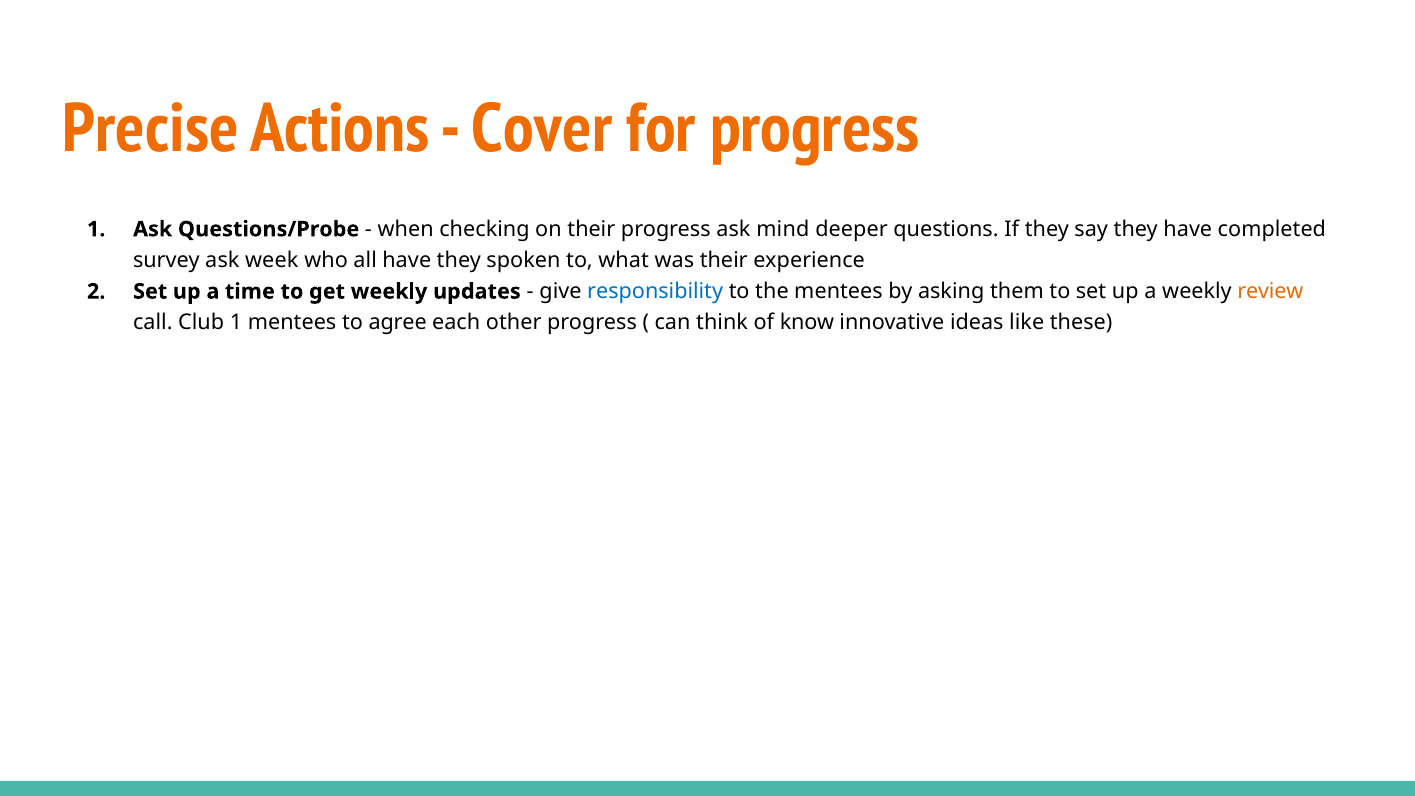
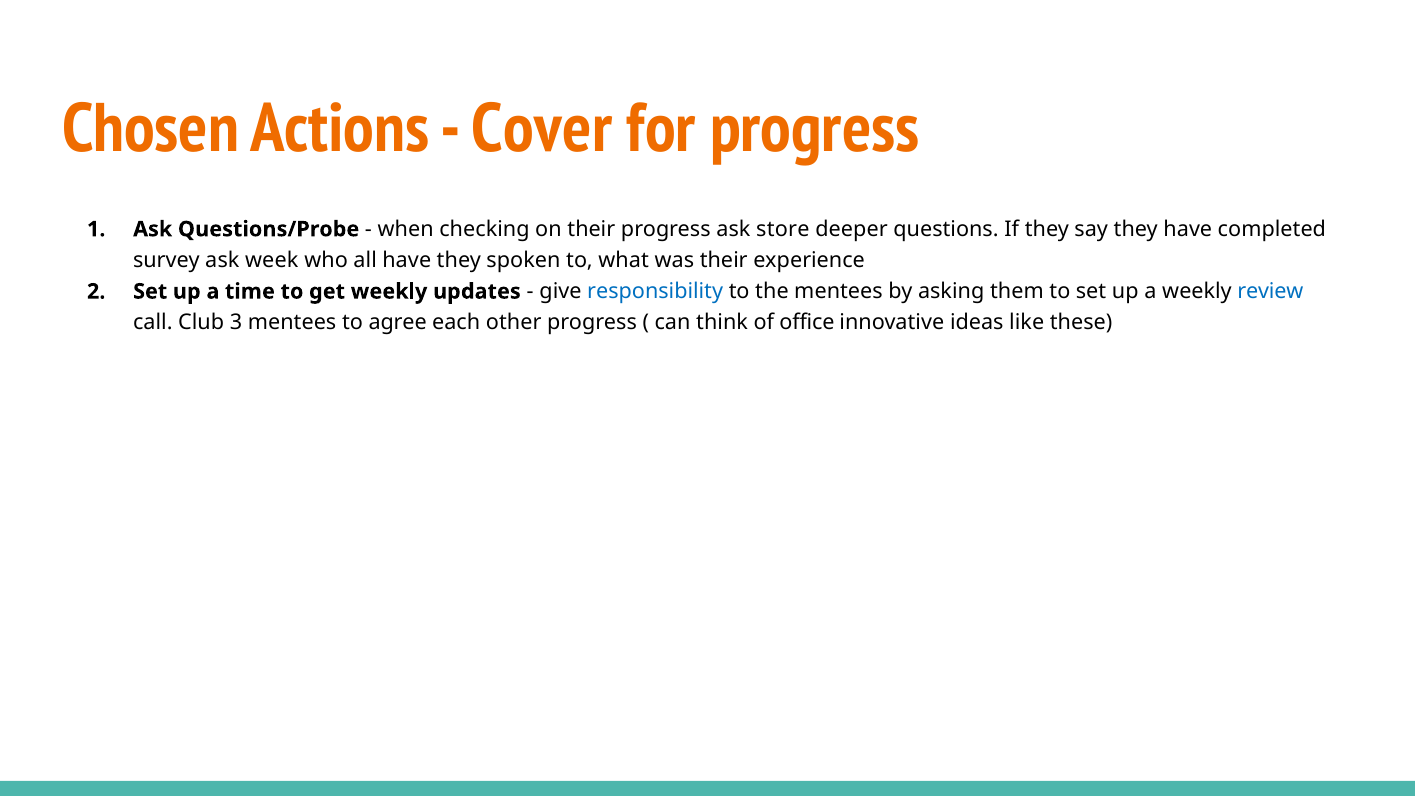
Precise: Precise -> Chosen
mind: mind -> store
review colour: orange -> blue
Club 1: 1 -> 3
know: know -> office
